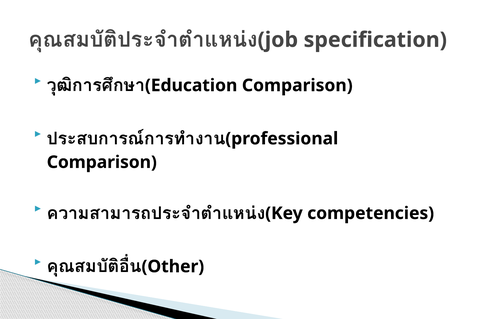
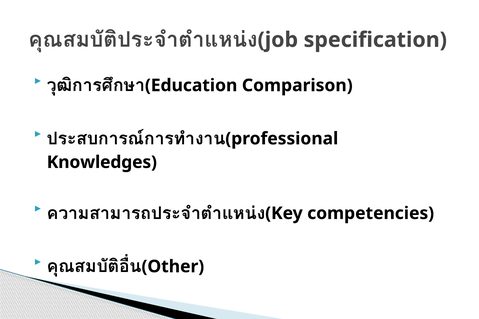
Comparison at (102, 162): Comparison -> Knowledges
